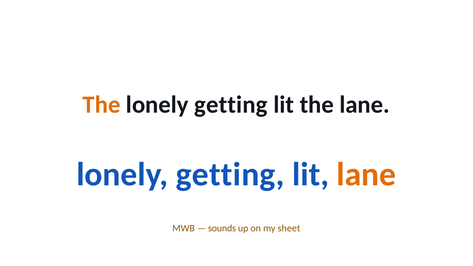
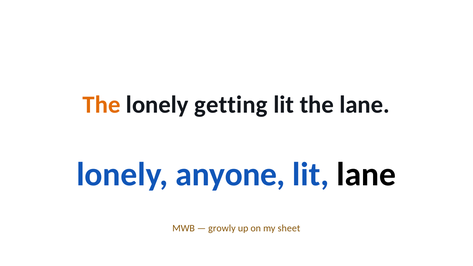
getting at (230, 174): getting -> anyone
lane at (366, 174) colour: orange -> black
sounds: sounds -> growly
